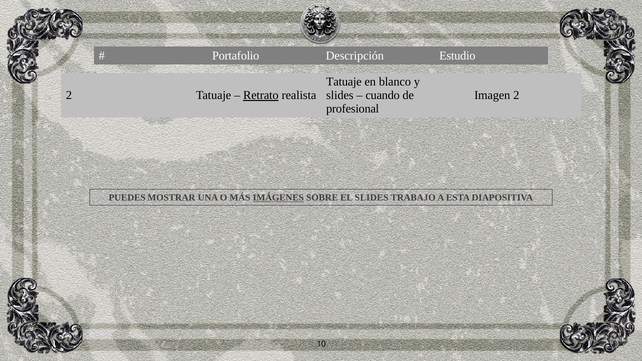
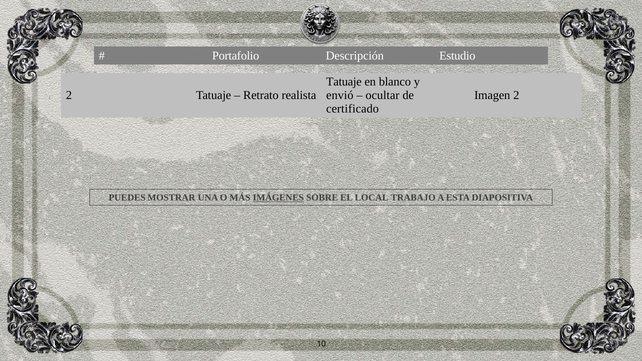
Retrato underline: present -> none
slides at (340, 95): slides -> envió
cuando: cuando -> ocultar
profesional: profesional -> certificado
EL SLIDES: SLIDES -> LOCAL
